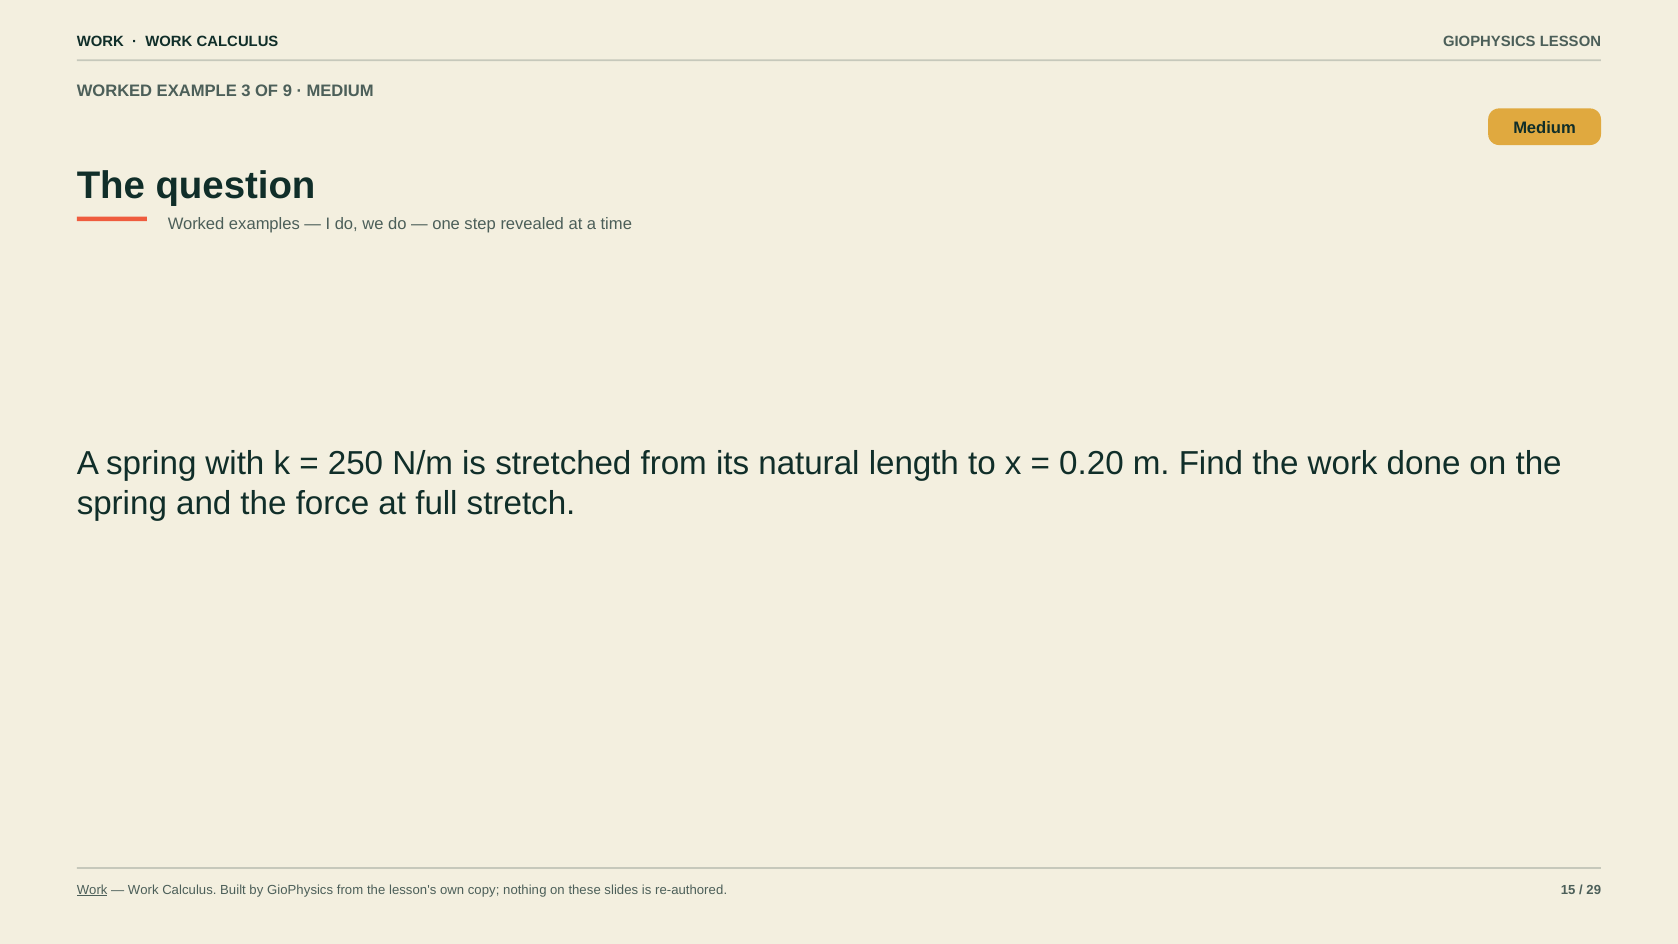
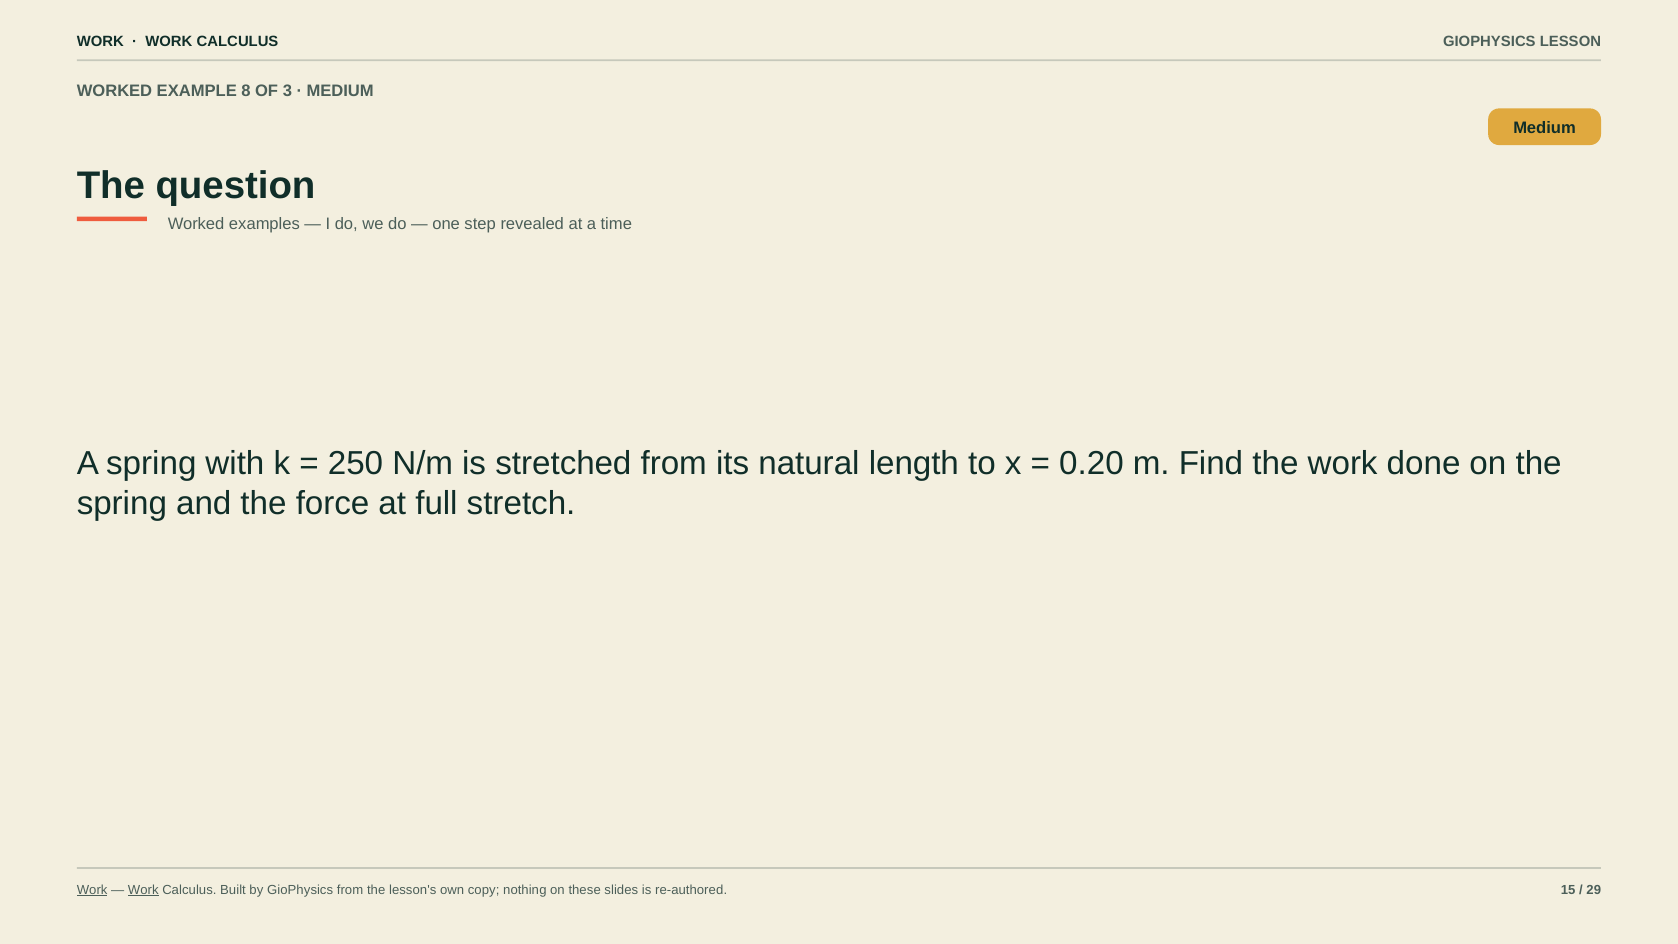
3: 3 -> 8
9: 9 -> 3
Work at (143, 890) underline: none -> present
